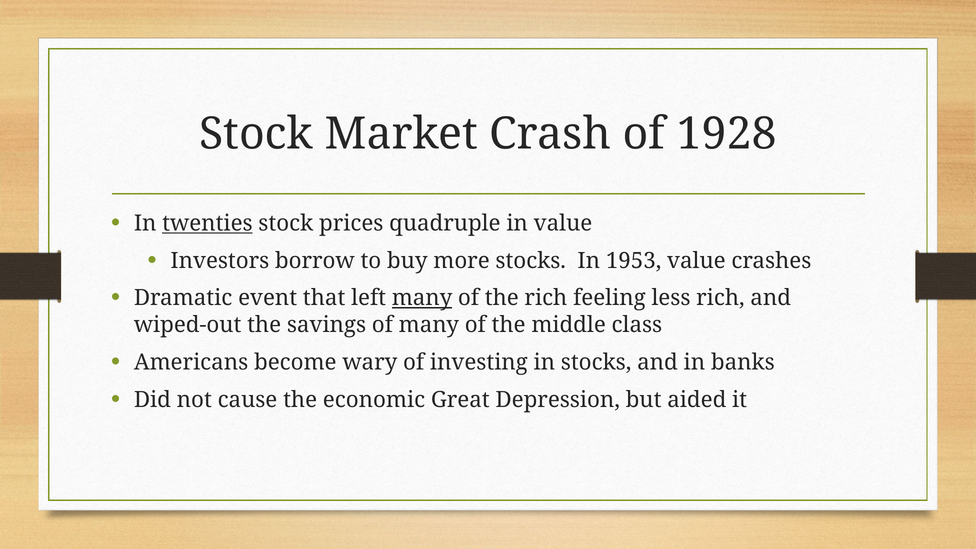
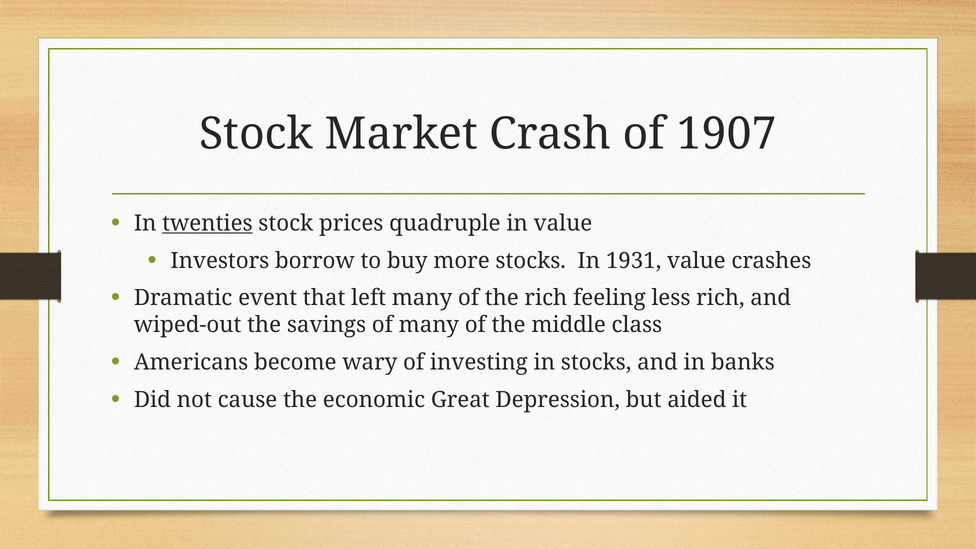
1928: 1928 -> 1907
1953: 1953 -> 1931
many at (422, 298) underline: present -> none
